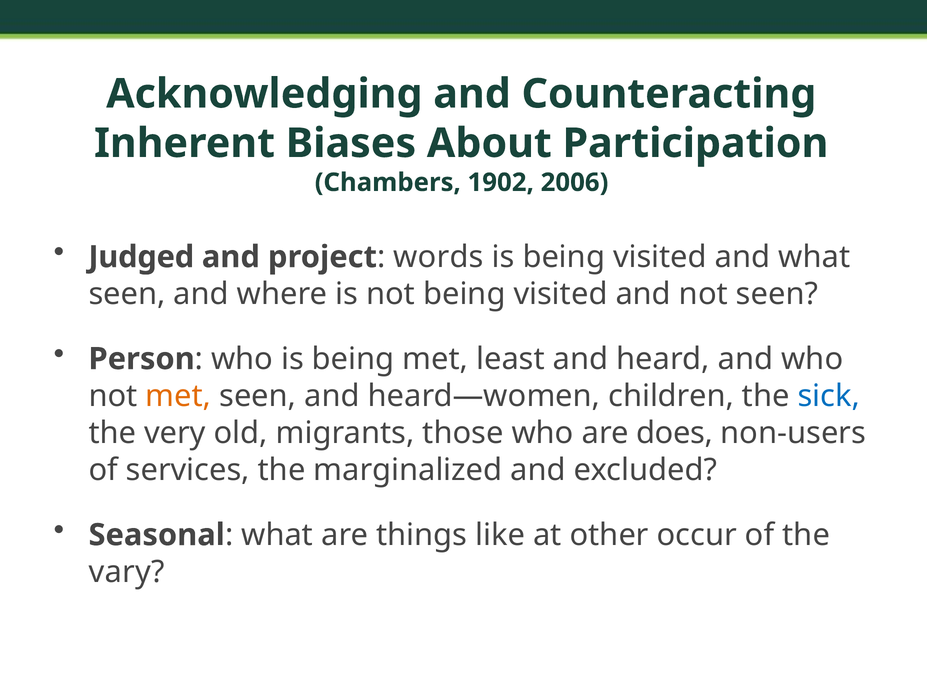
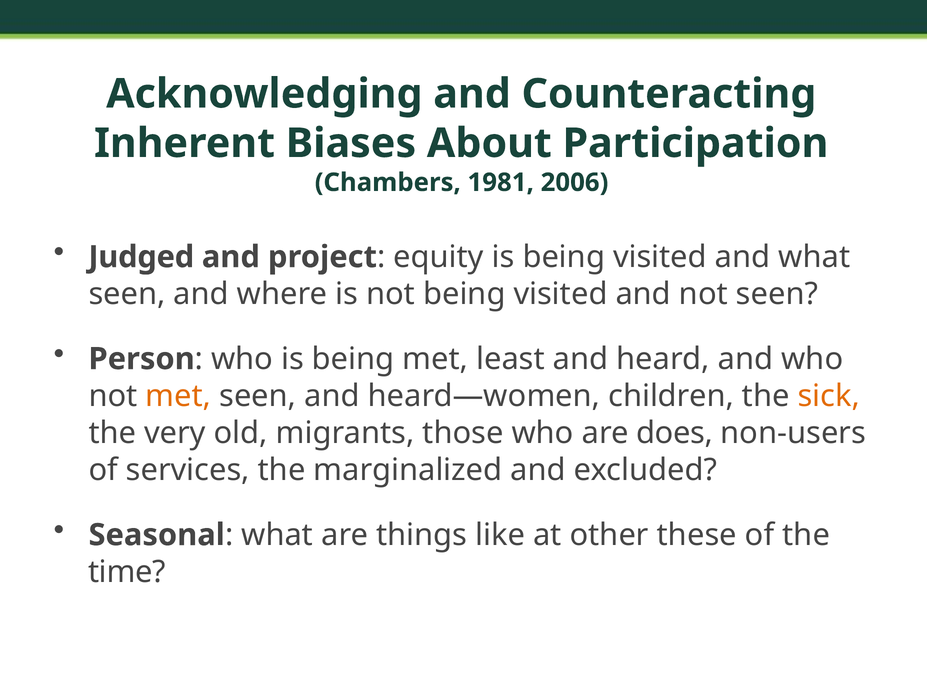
1902: 1902 -> 1981
words: words -> equity
sick colour: blue -> orange
occur: occur -> these
vary: vary -> time
